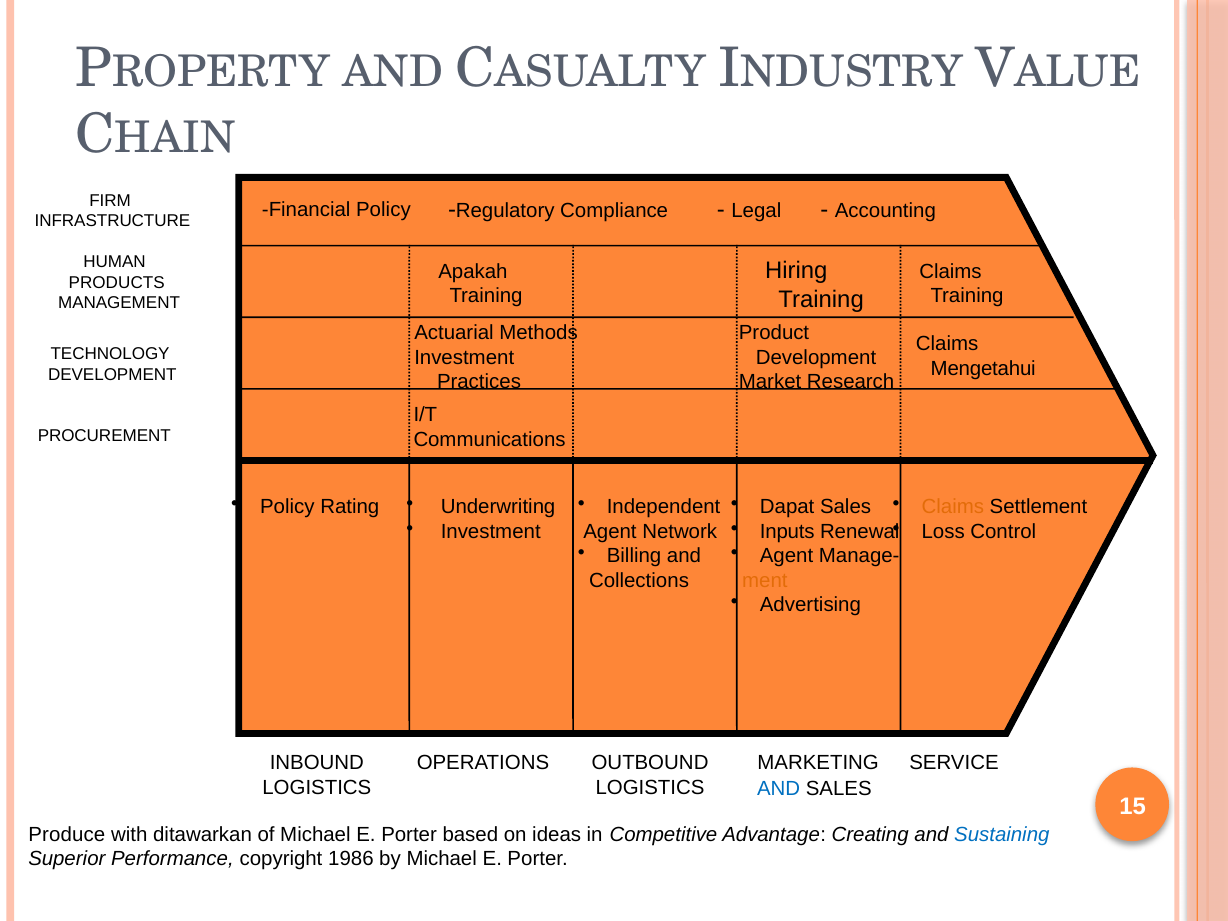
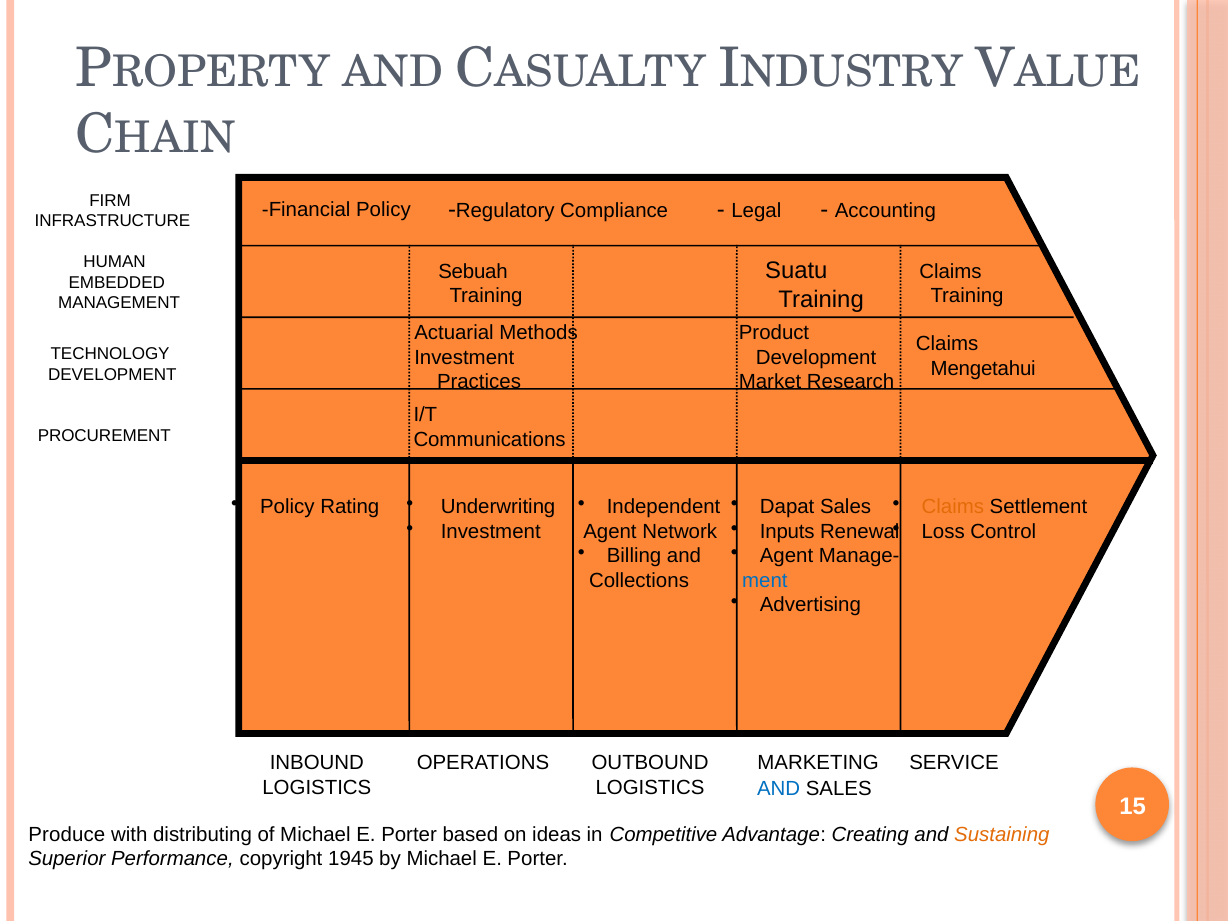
Hiring: Hiring -> Suatu
Apakah: Apakah -> Sebuah
PRODUCTS: PRODUCTS -> EMBEDDED
ment colour: orange -> blue
ditawarkan: ditawarkan -> distributing
Sustaining colour: blue -> orange
1986: 1986 -> 1945
